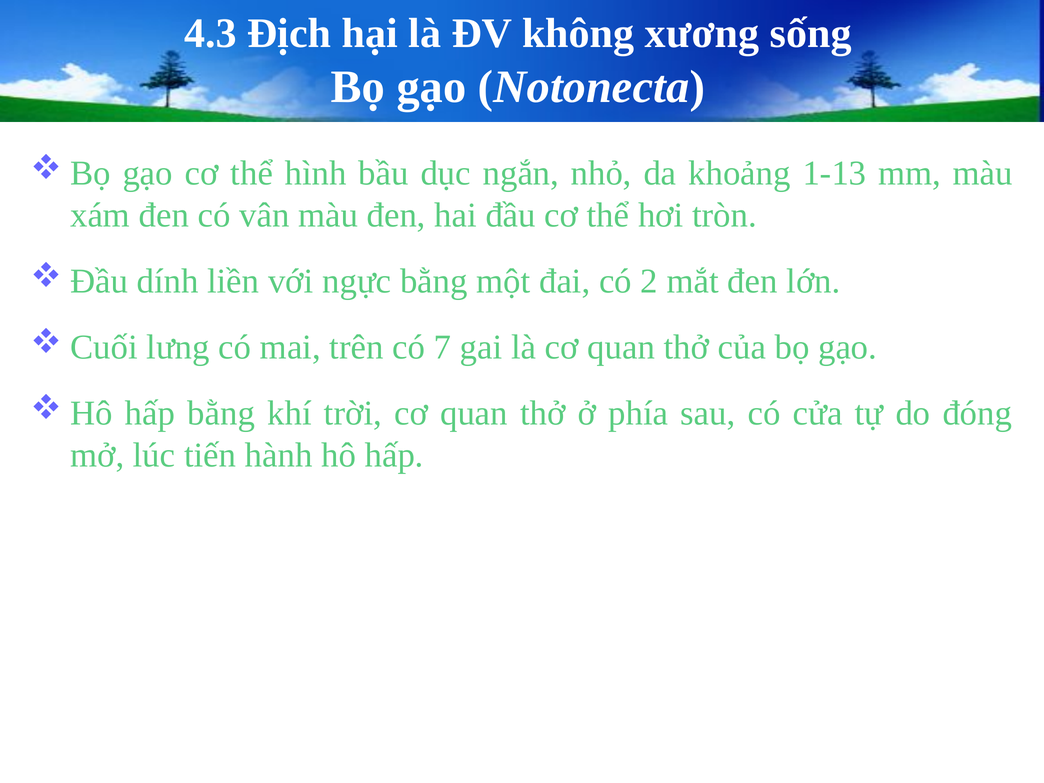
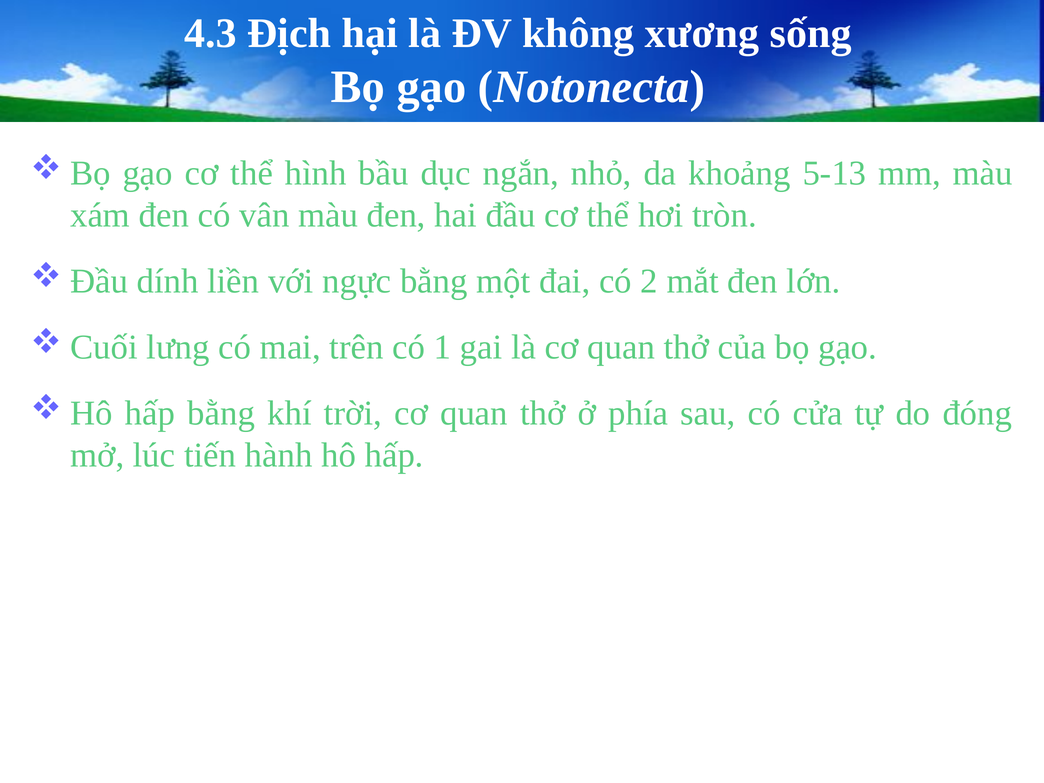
1-13: 1-13 -> 5-13
7: 7 -> 1
